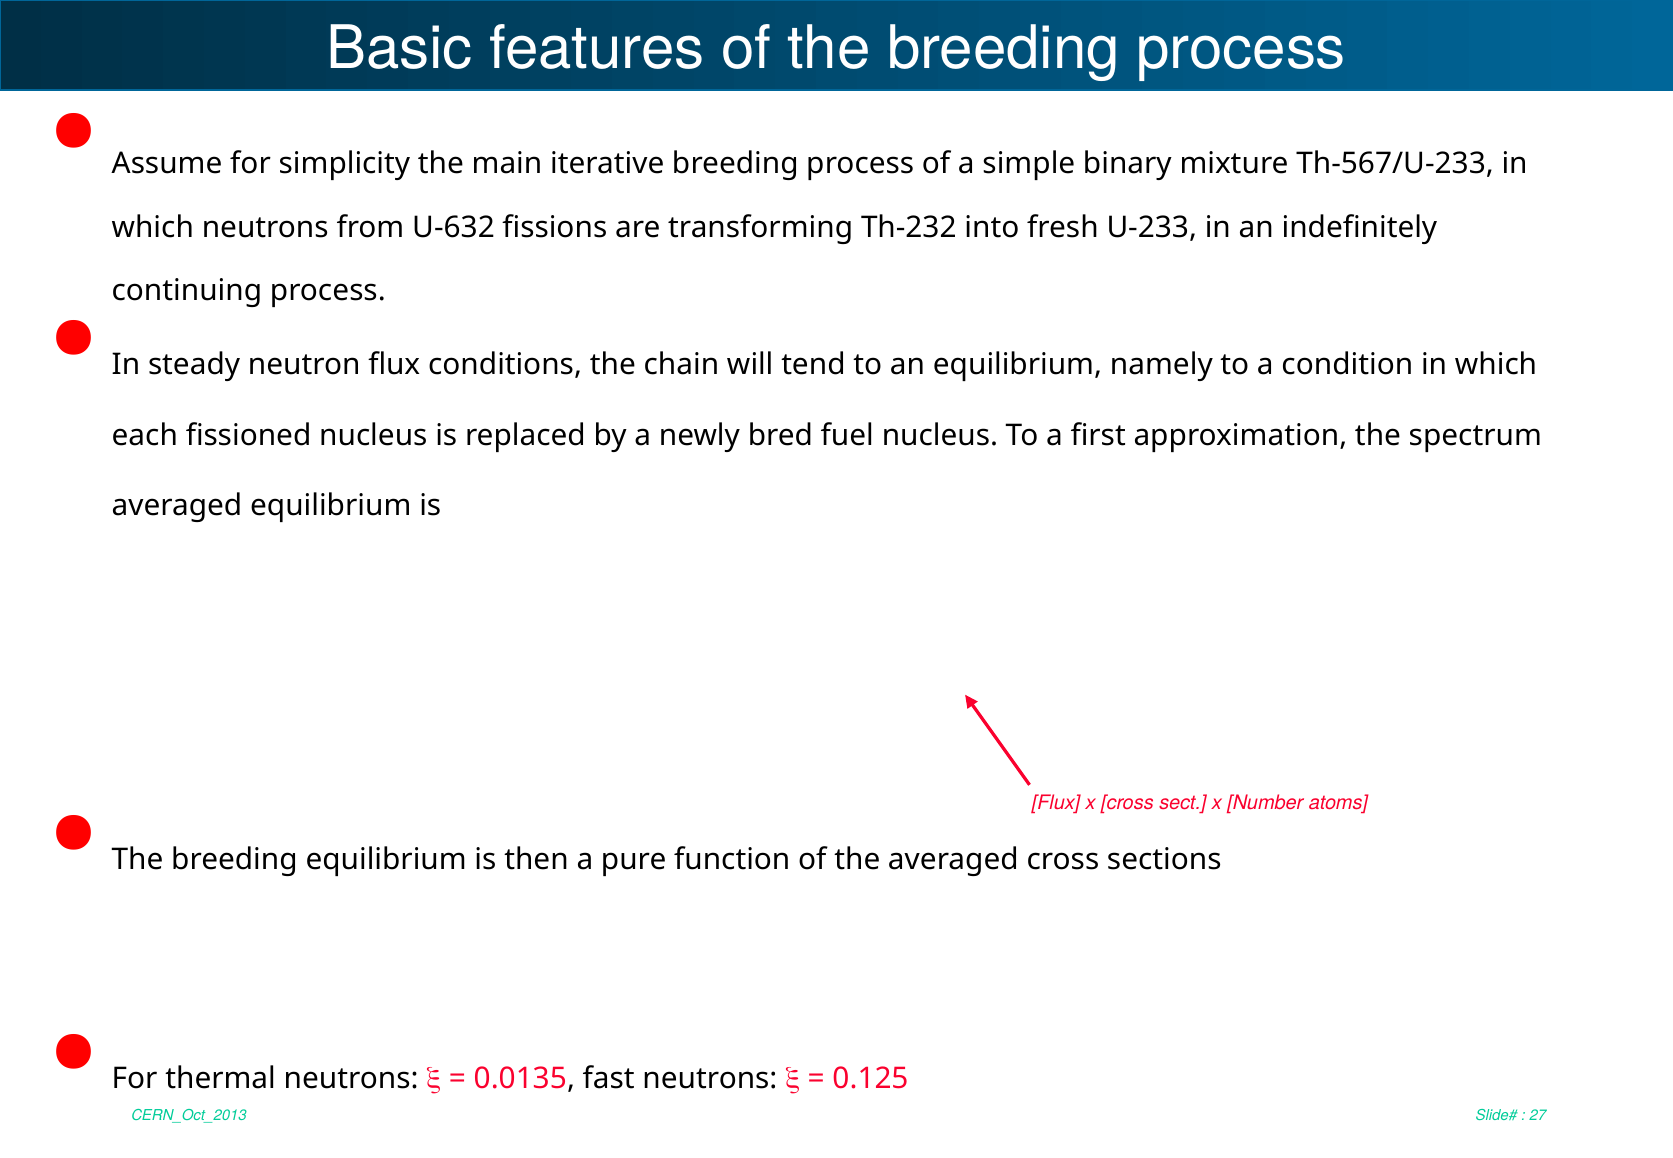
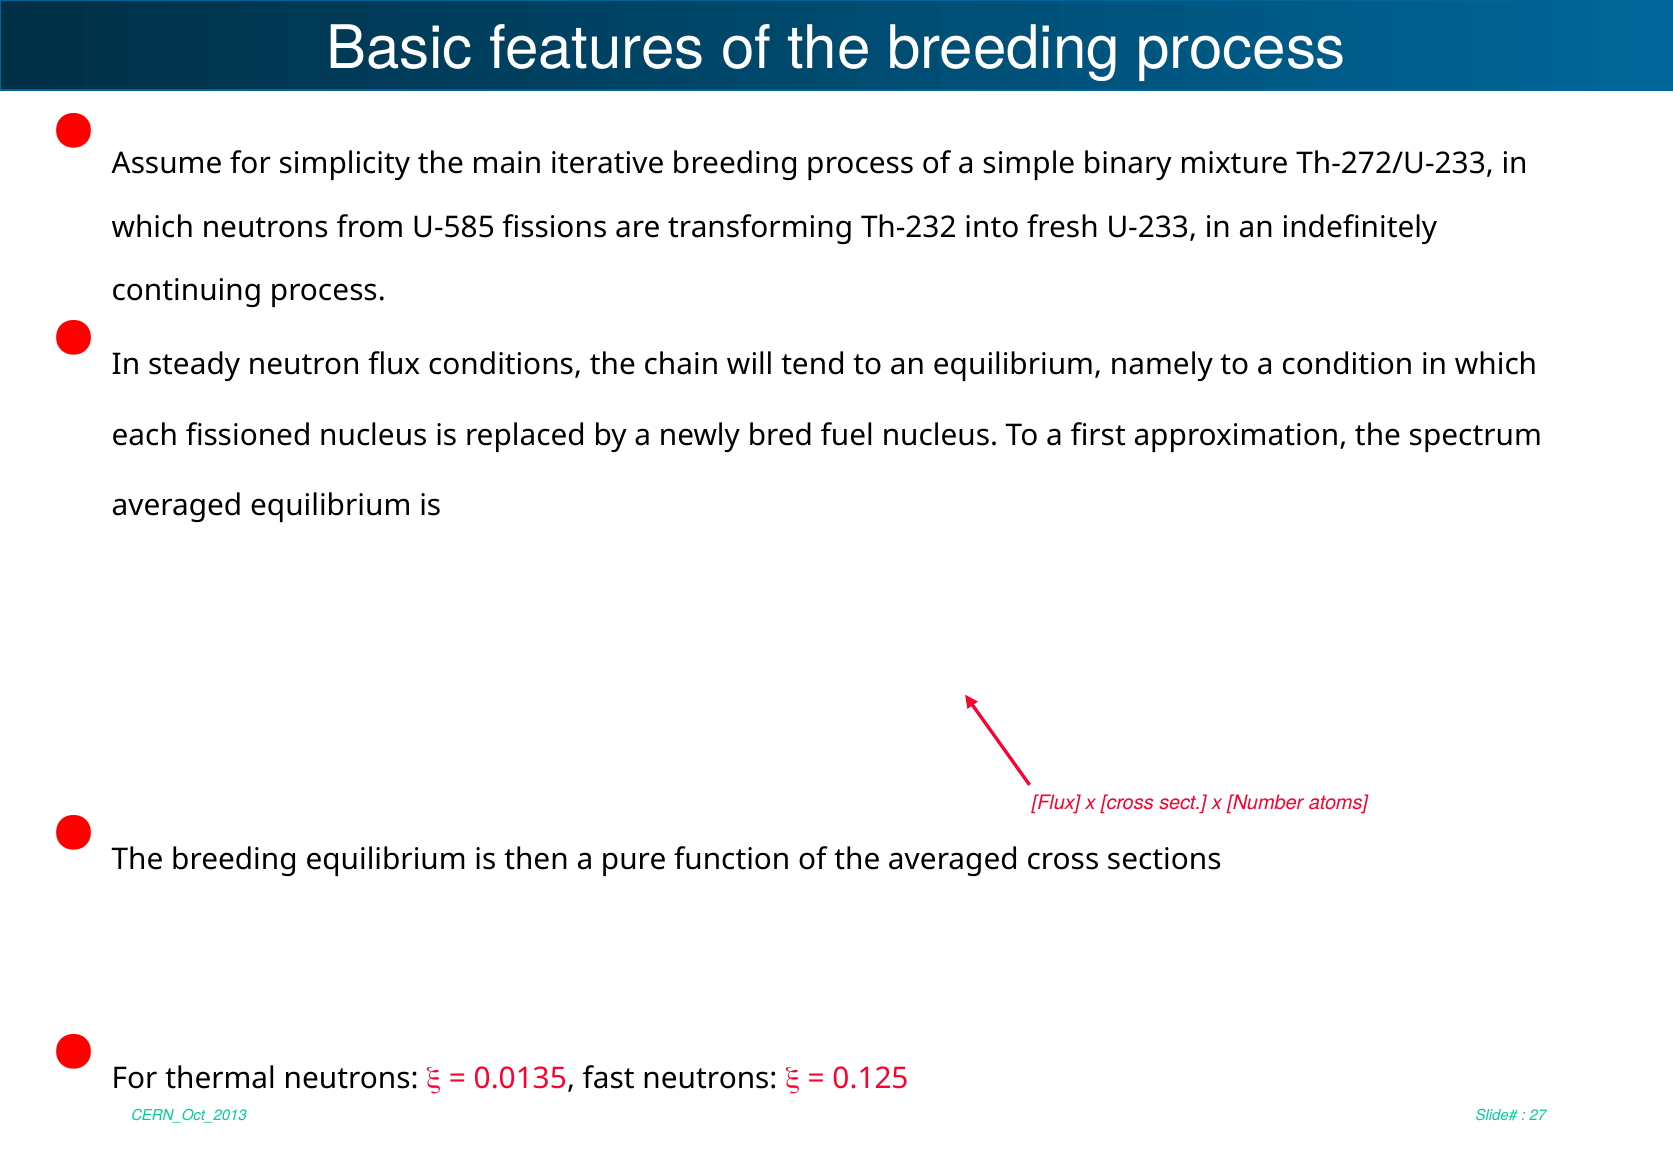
Th-567/U-233: Th-567/U-233 -> Th-272/U-233
U-632: U-632 -> U-585
